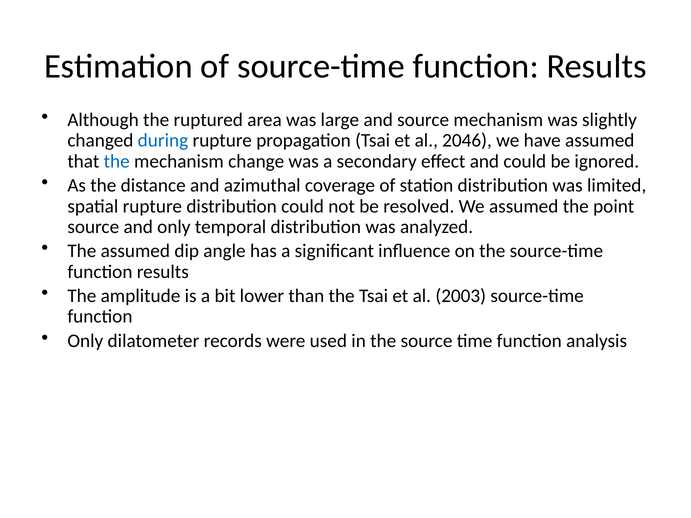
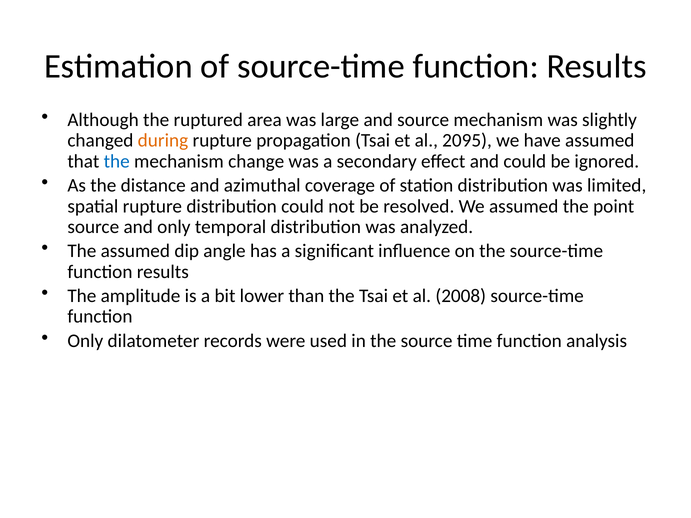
during colour: blue -> orange
2046: 2046 -> 2095
2003: 2003 -> 2008
